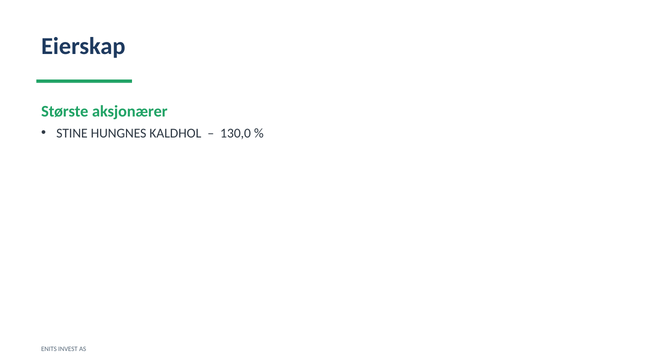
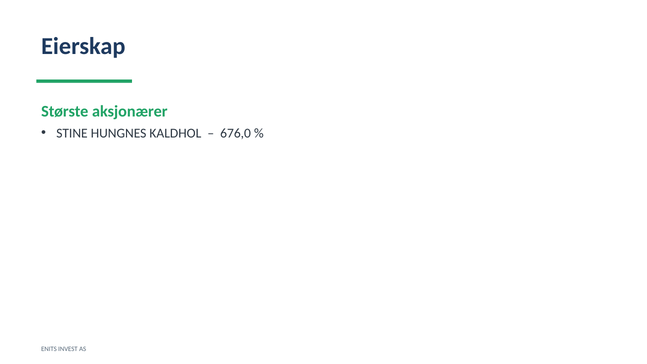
130,0: 130,0 -> 676,0
